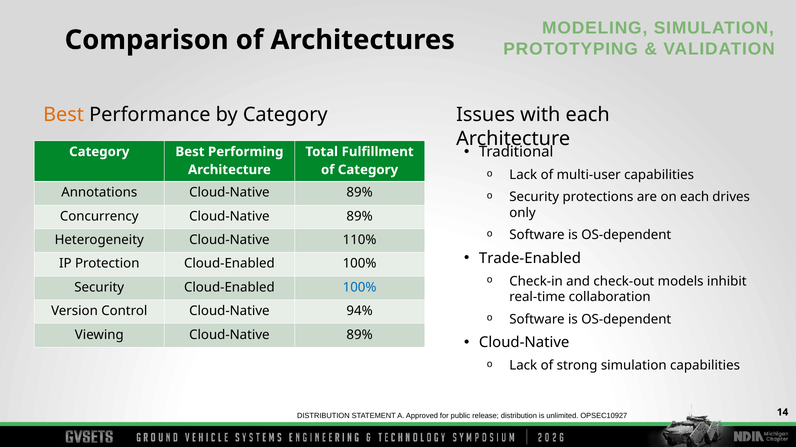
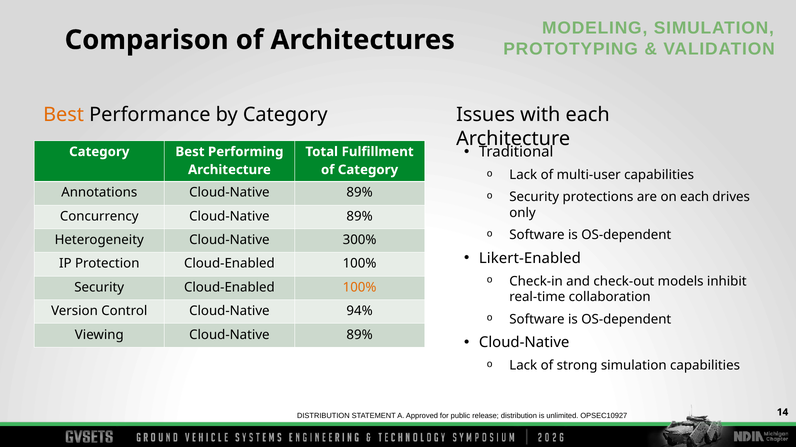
110%: 110% -> 300%
Trade-Enabled: Trade-Enabled -> Likert-Enabled
100% at (360, 288) colour: blue -> orange
